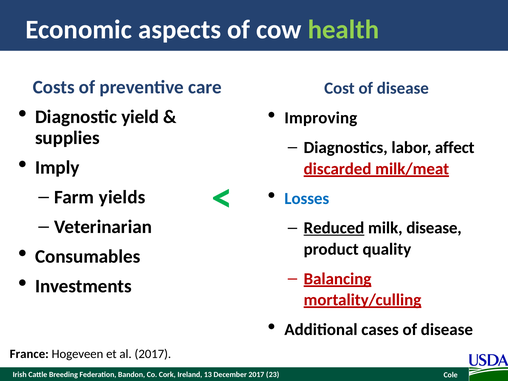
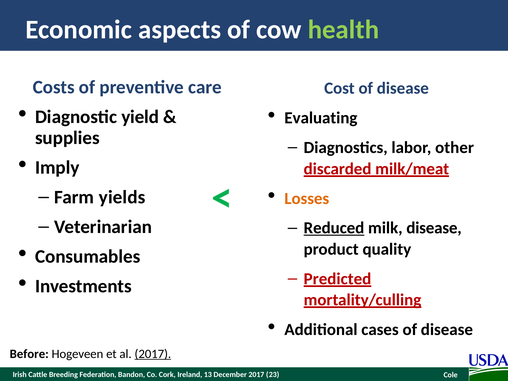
Improving: Improving -> Evaluating
affect: affect -> other
Losses colour: blue -> orange
Balancing: Balancing -> Predicted
France: France -> Before
2017 at (153, 354) underline: none -> present
